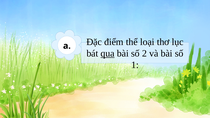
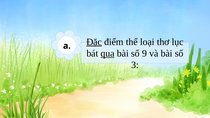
Đặc underline: none -> present
2: 2 -> 9
1: 1 -> 3
